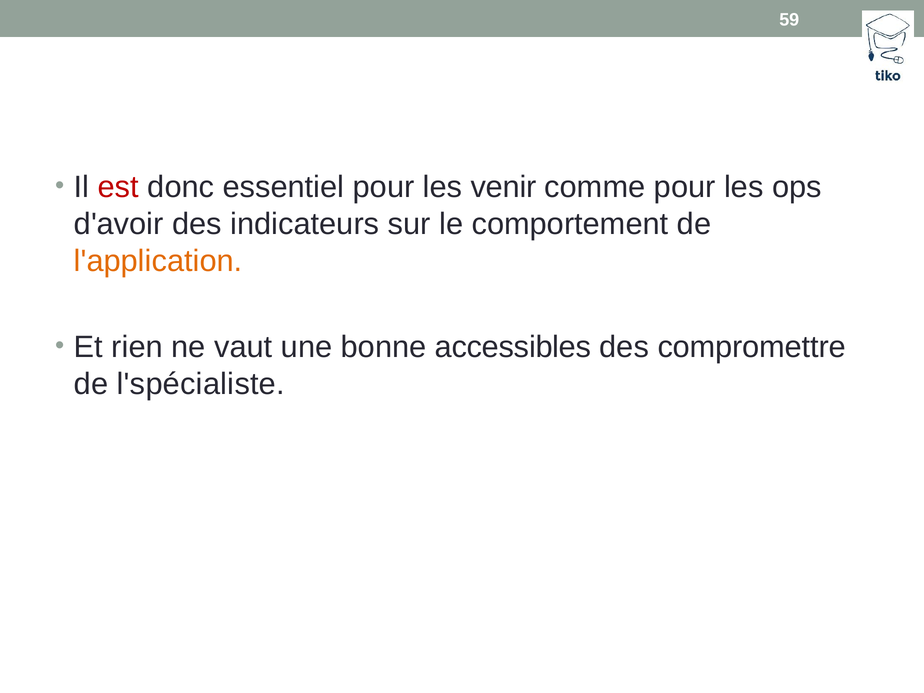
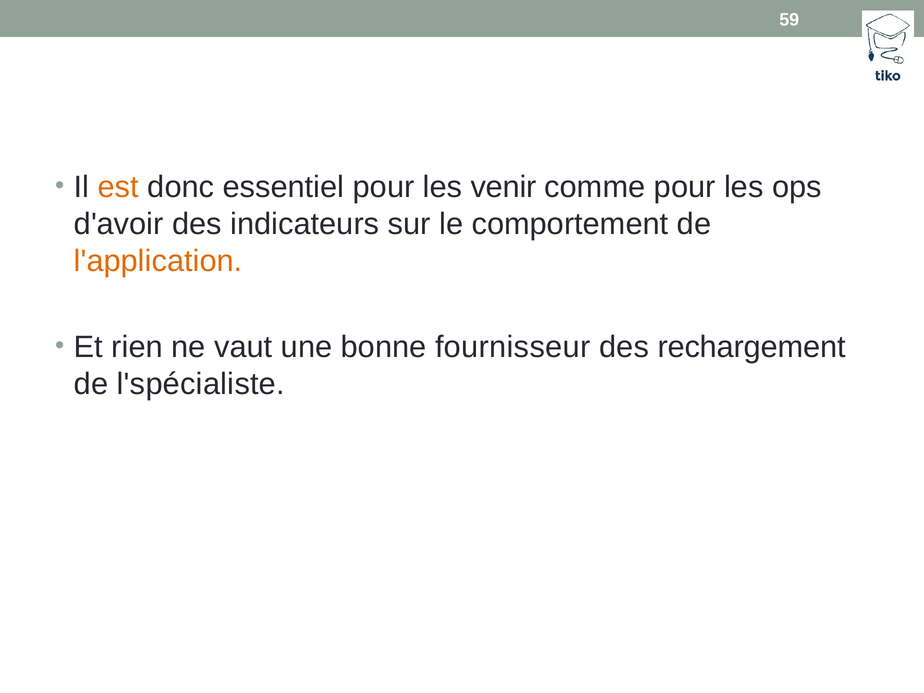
est colour: red -> orange
accessibles: accessibles -> fournisseur
compromettre: compromettre -> rechargement
